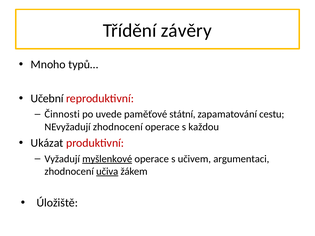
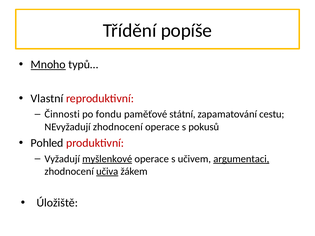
závěry: závěry -> popíše
Mnoho underline: none -> present
Učební: Učební -> Vlastní
uvede: uvede -> fondu
každou: každou -> pokusů
Ukázat: Ukázat -> Pohled
argumentaci underline: none -> present
